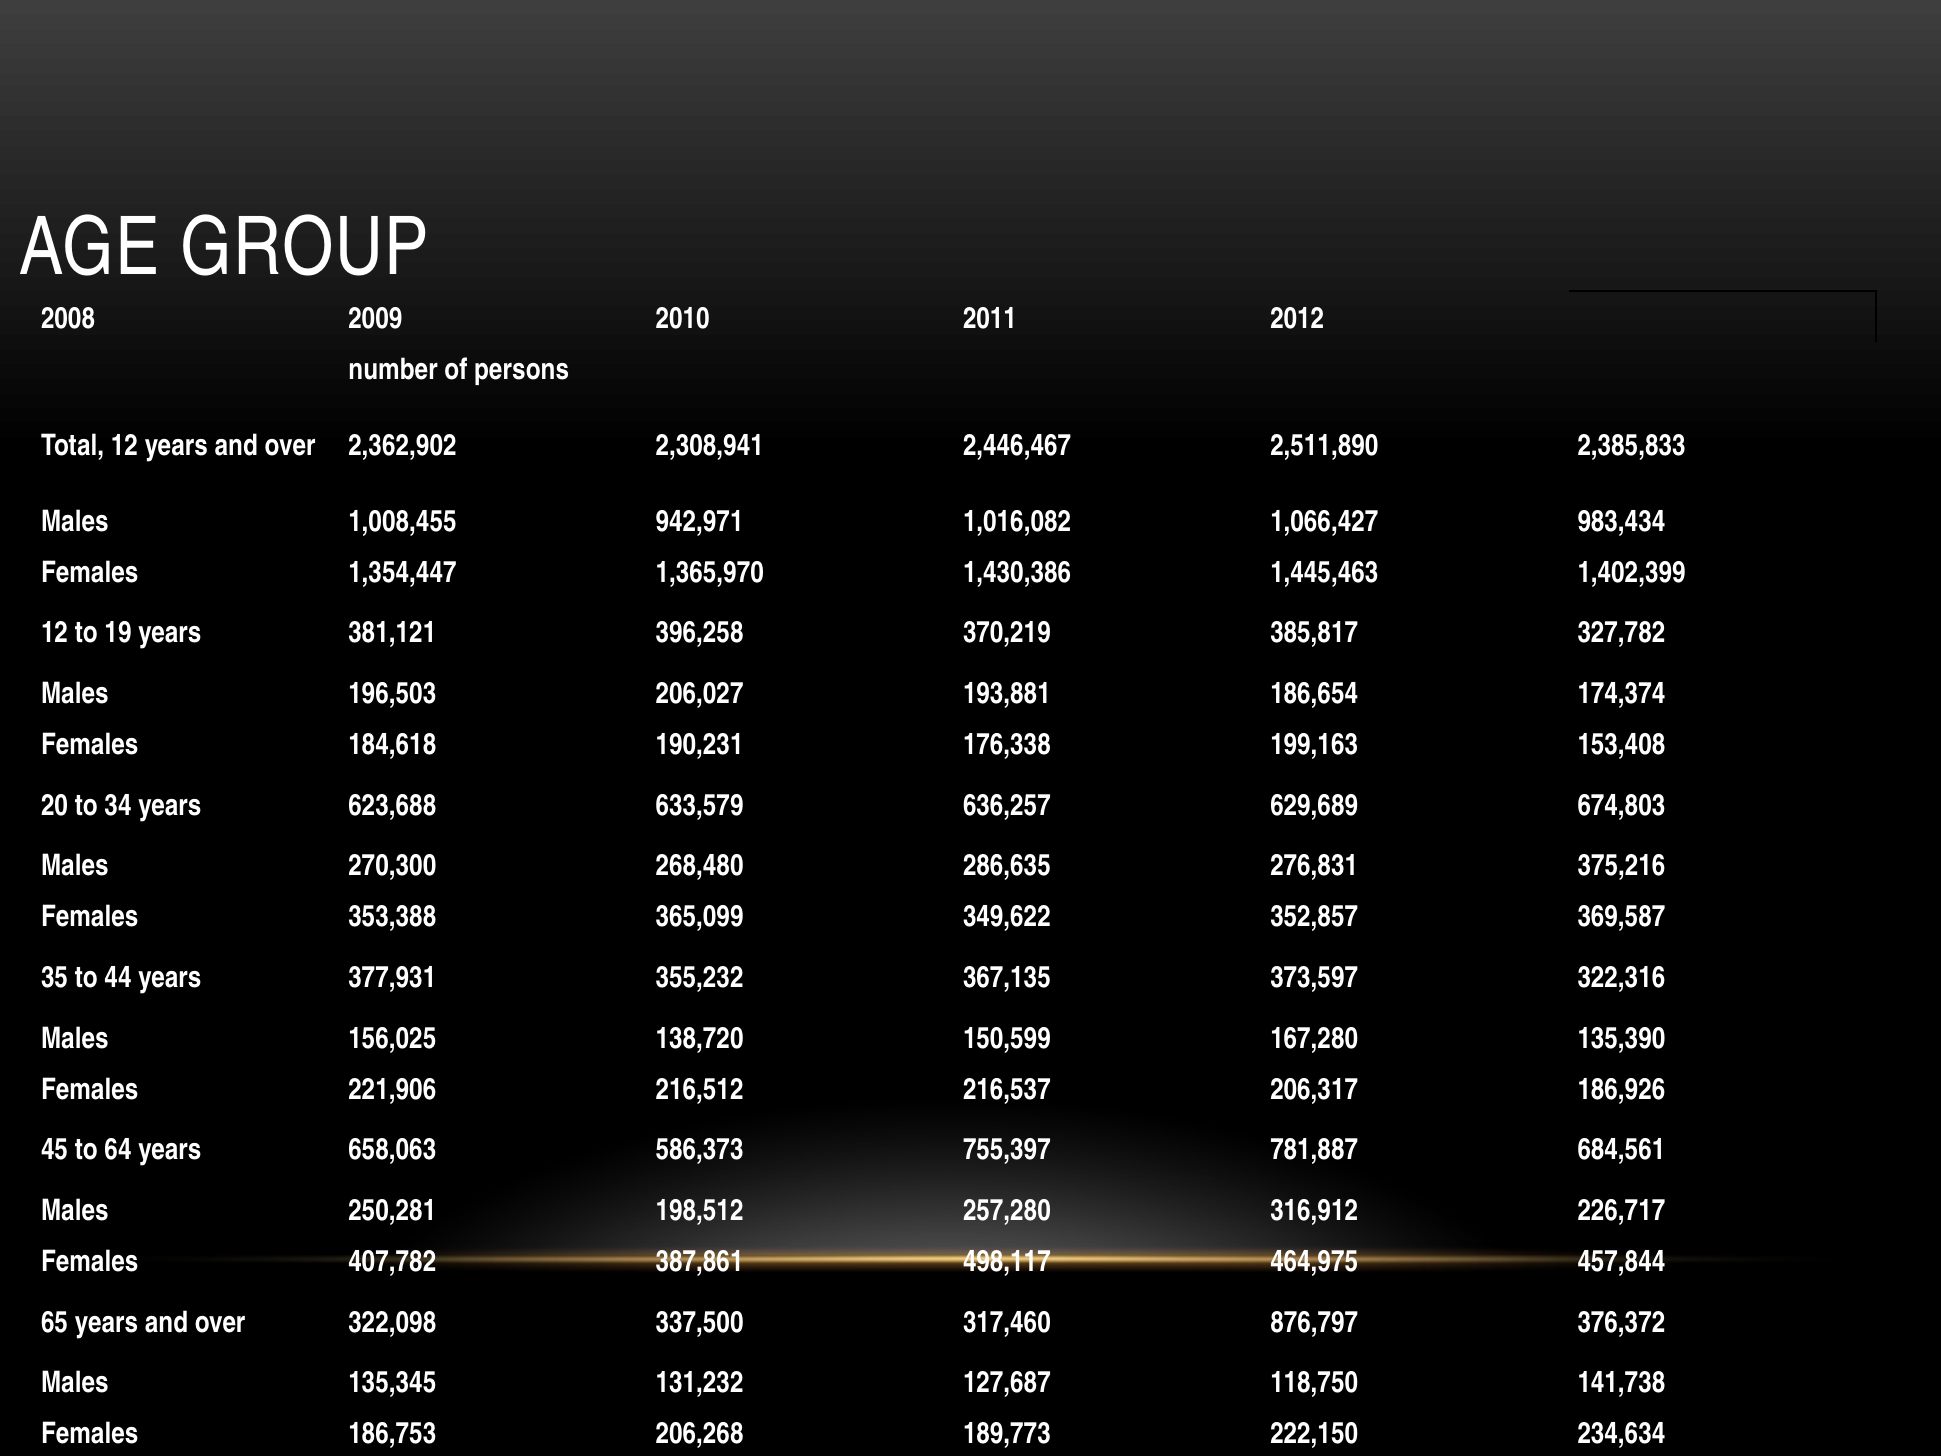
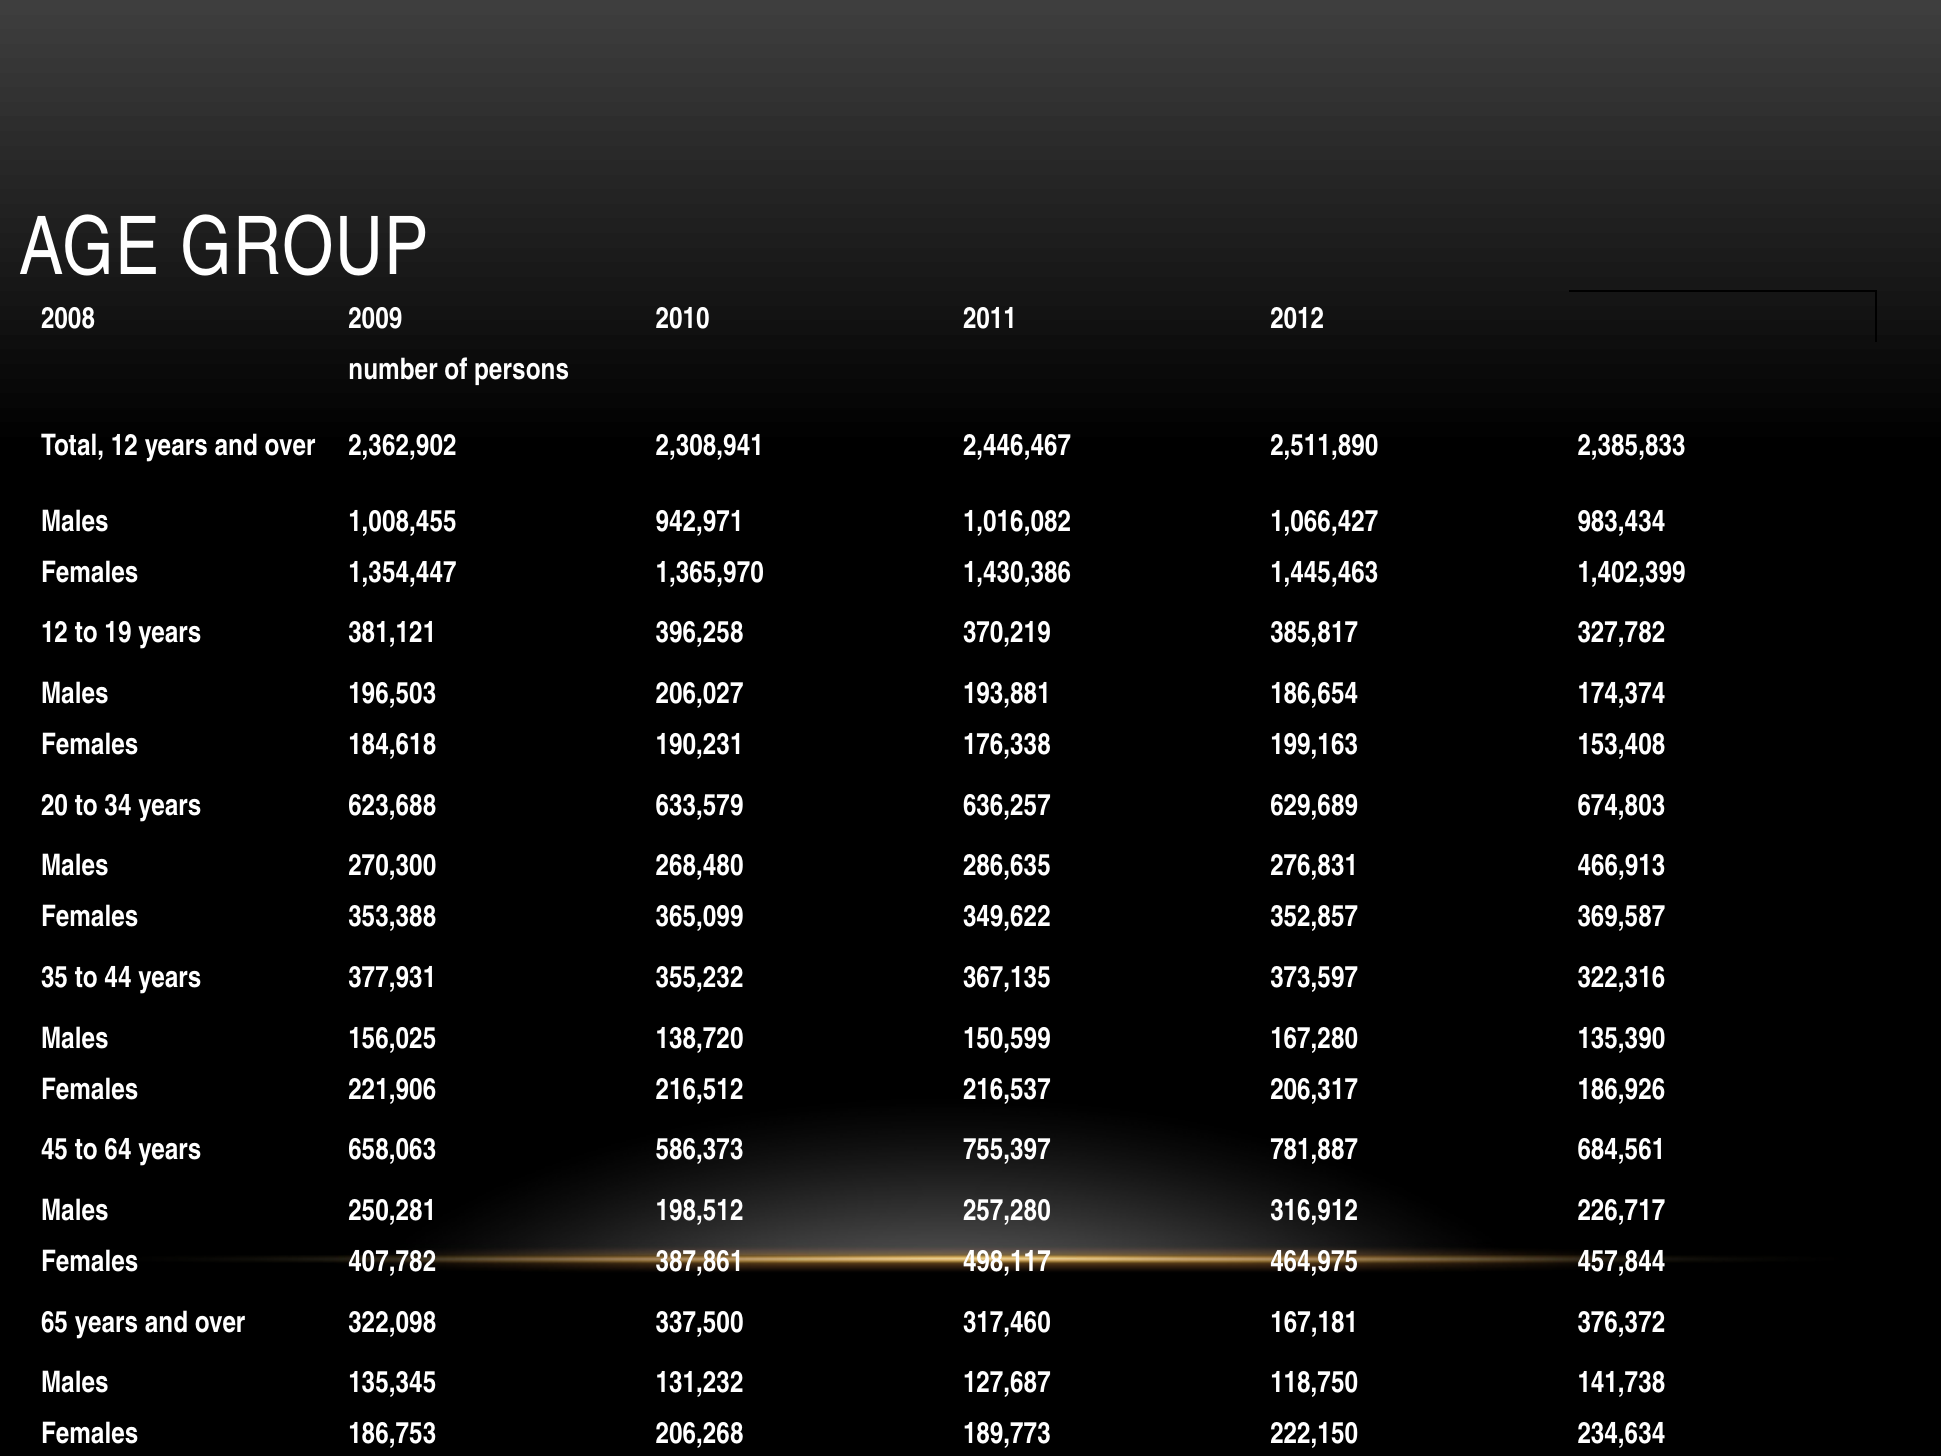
375,216: 375,216 -> 466,913
876,797: 876,797 -> 167,181
